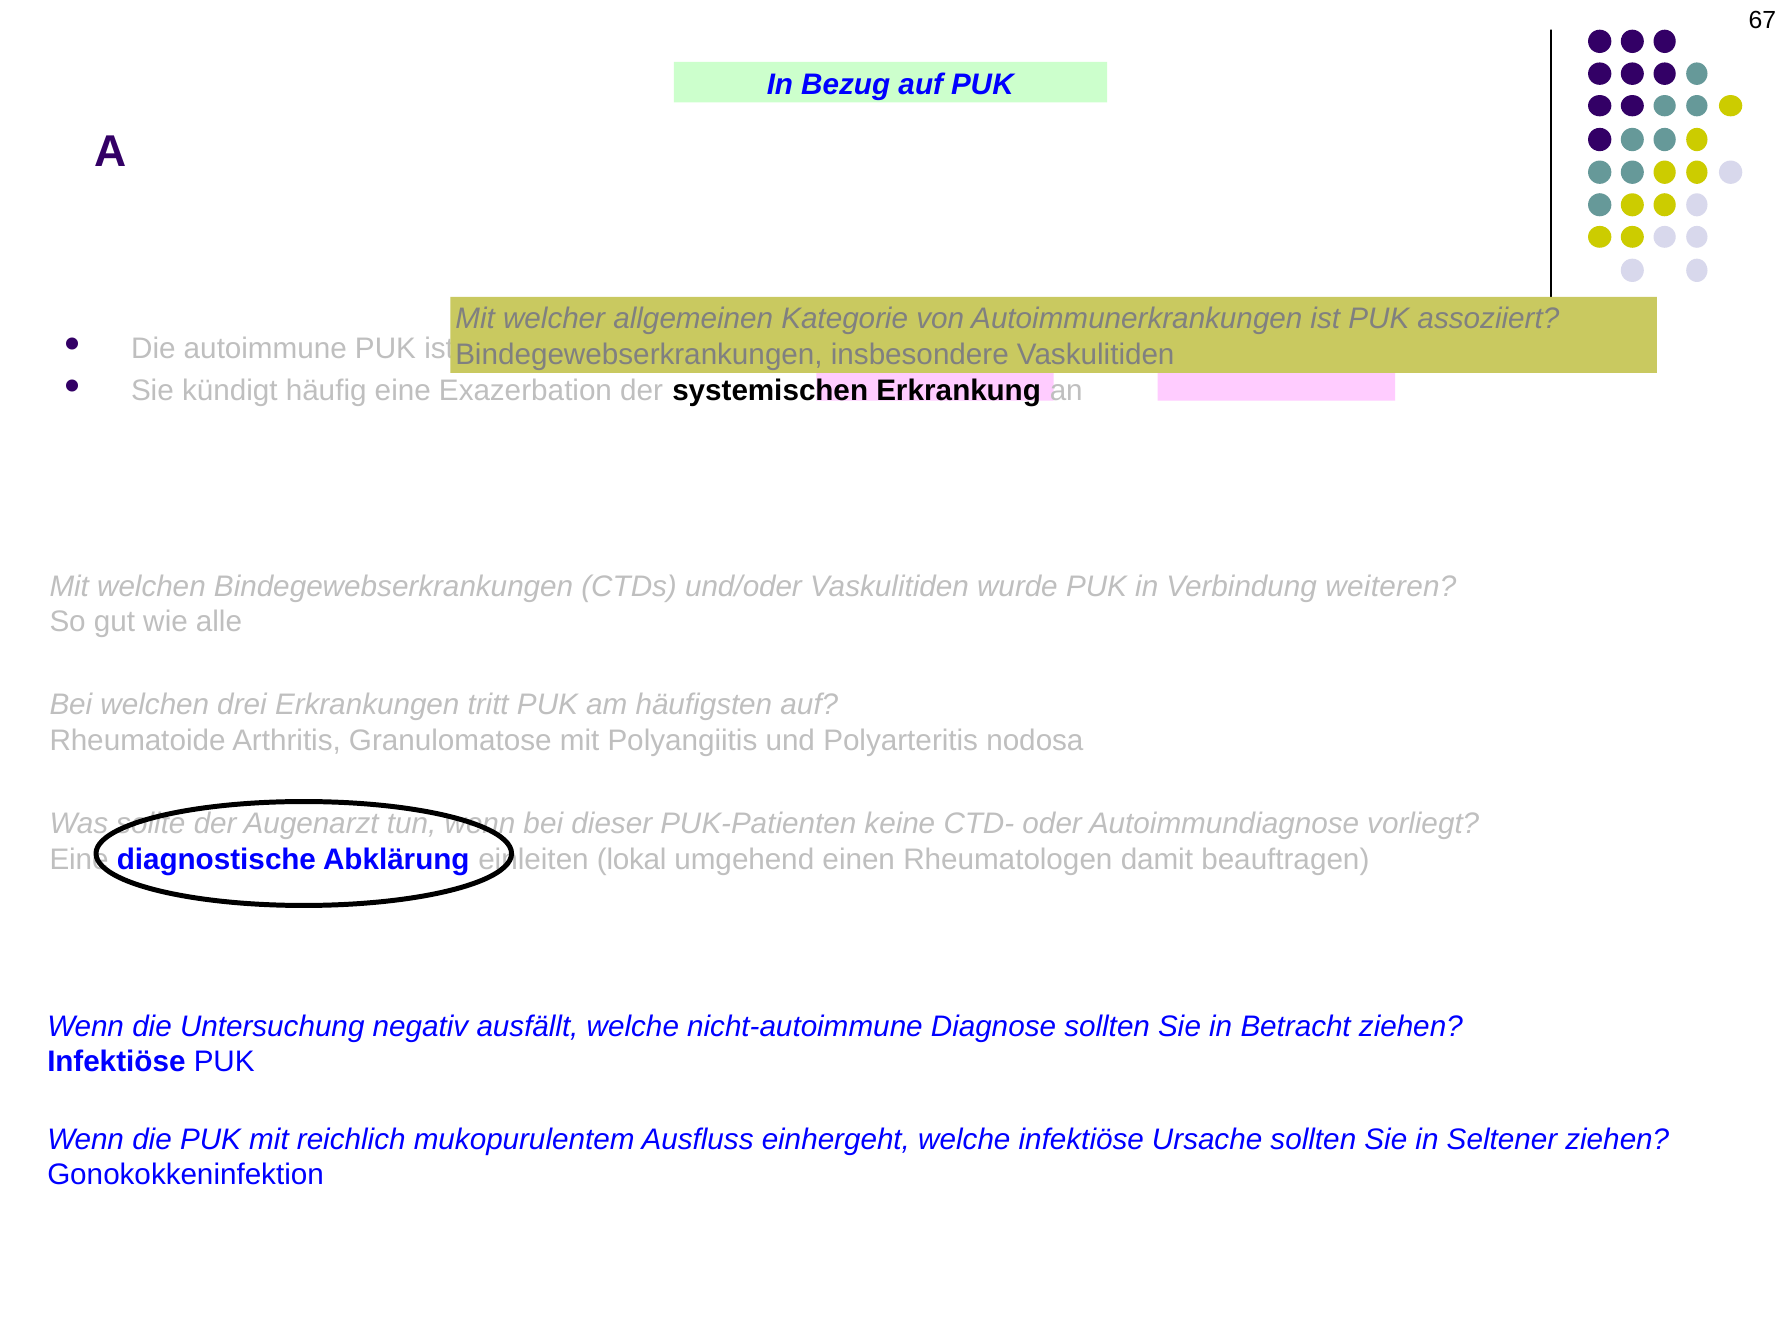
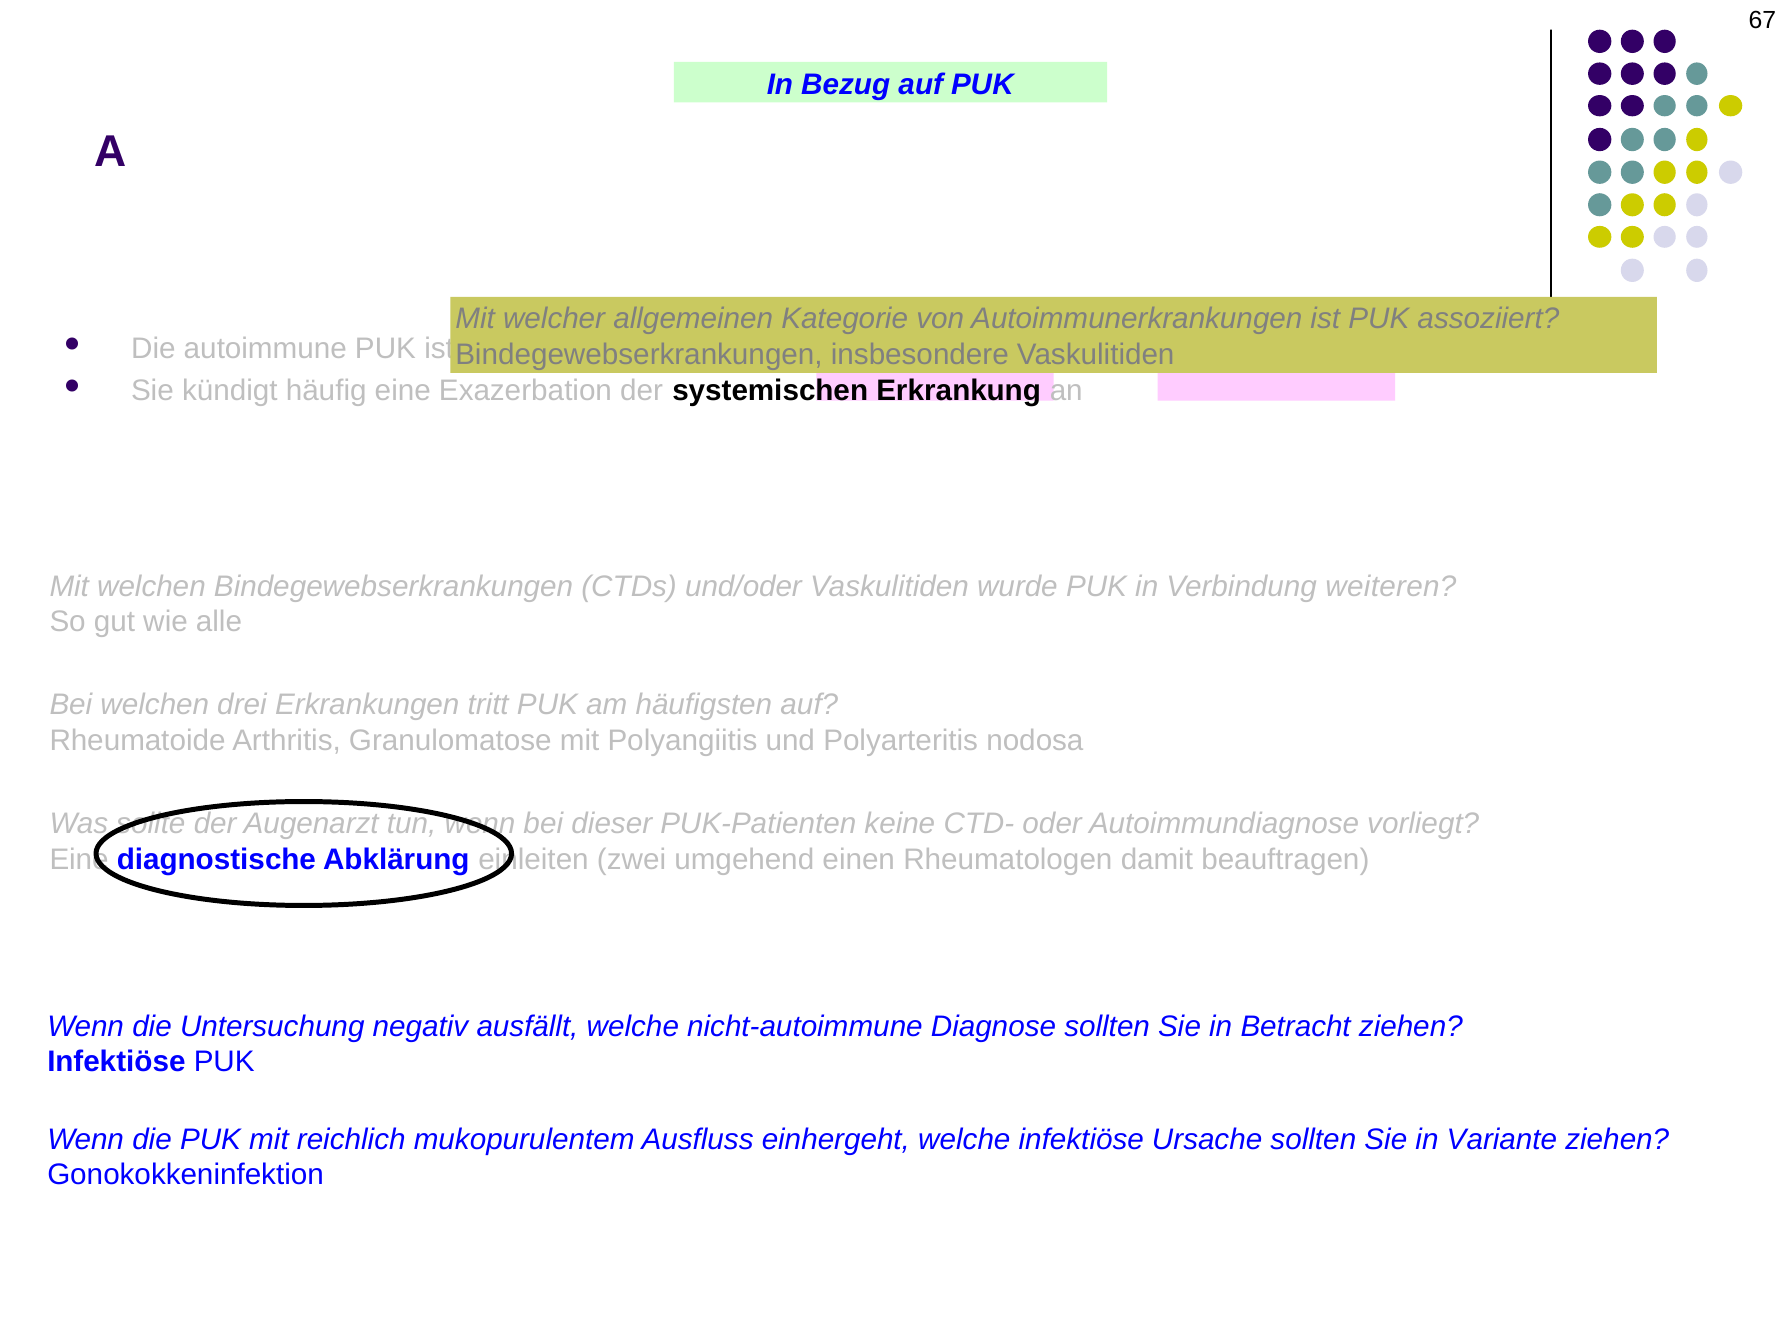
lokal: lokal -> zwei
Seltener: Seltener -> Variante
